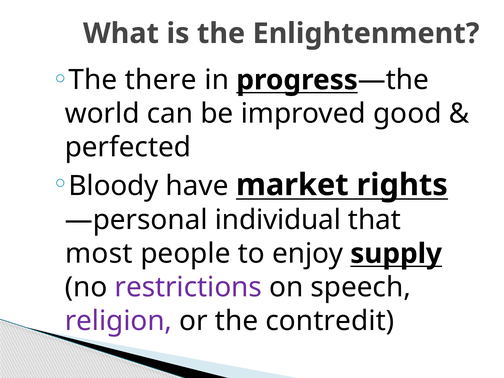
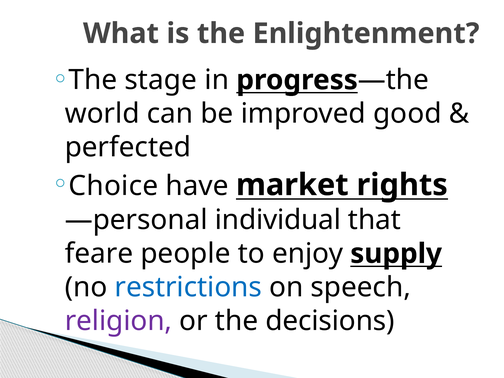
there: there -> stage
Bloody: Bloody -> Choice
most: most -> feare
restrictions colour: purple -> blue
contredit: contredit -> decisions
